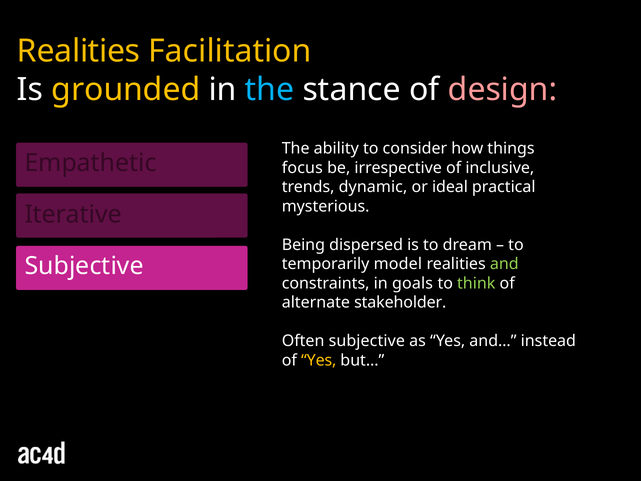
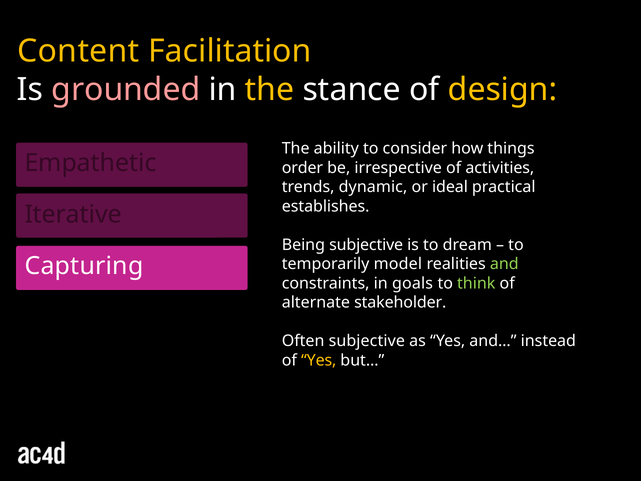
Realities at (79, 51): Realities -> Content
grounded colour: yellow -> pink
the at (270, 90) colour: light blue -> yellow
design colour: pink -> yellow
focus: focus -> order
inclusive: inclusive -> activities
mysterious: mysterious -> establishes
Being dispersed: dispersed -> subjective
Subjective at (84, 266): Subjective -> Capturing
